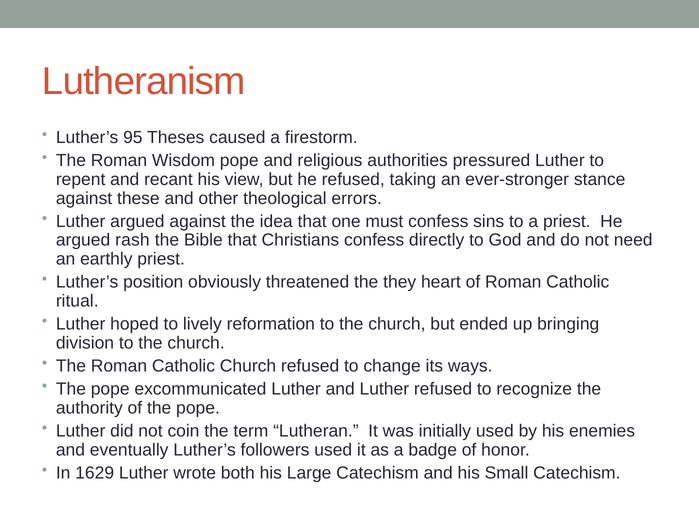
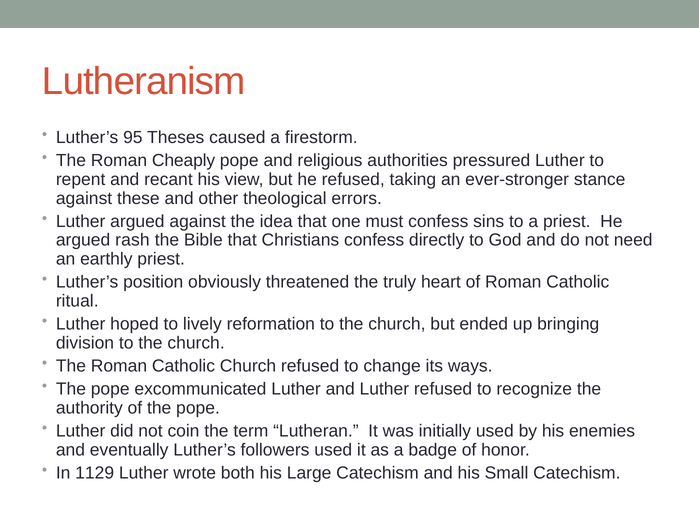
Wisdom: Wisdom -> Cheaply
they: they -> truly
1629: 1629 -> 1129
